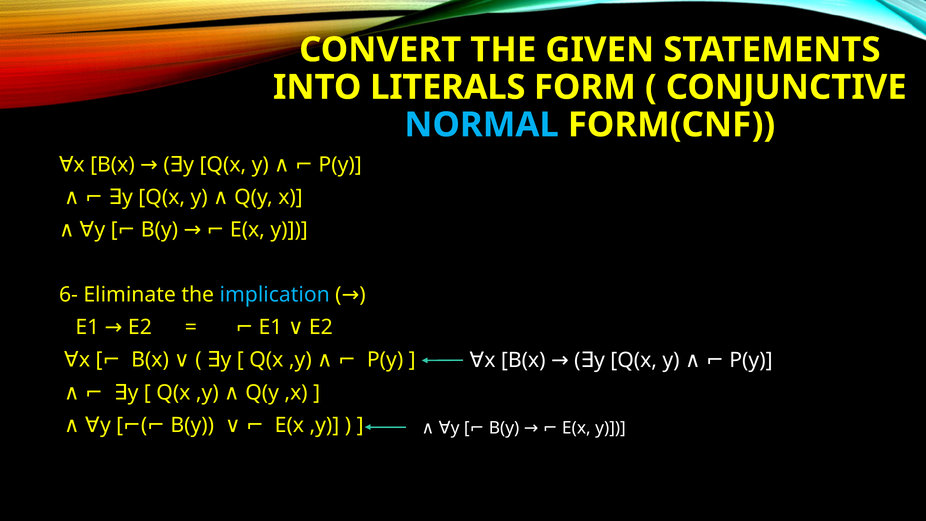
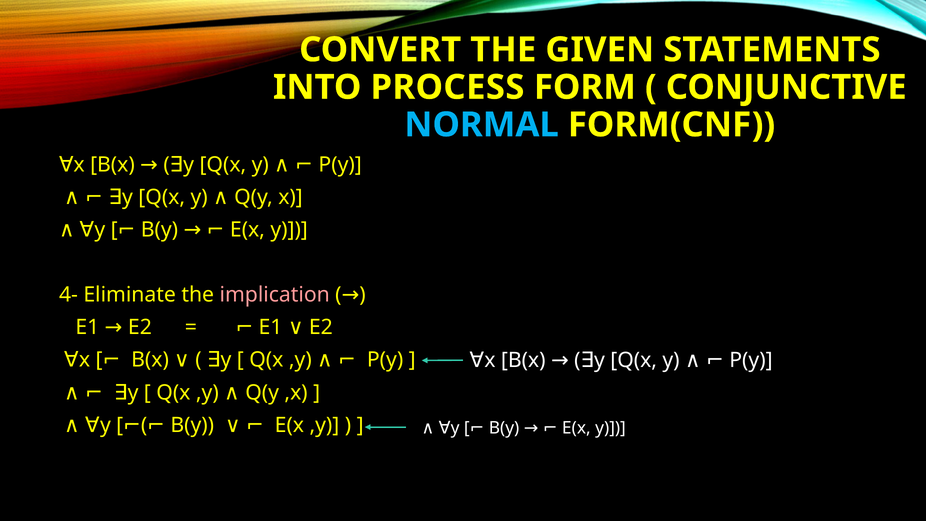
LITERALS: LITERALS -> PROCESS
6-: 6- -> 4-
implication colour: light blue -> pink
